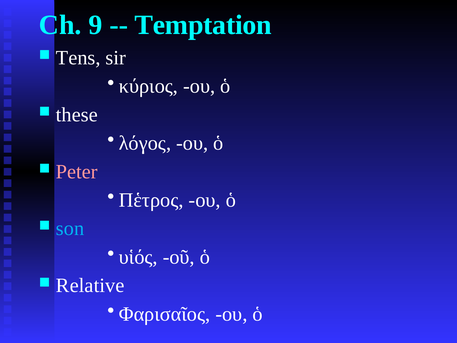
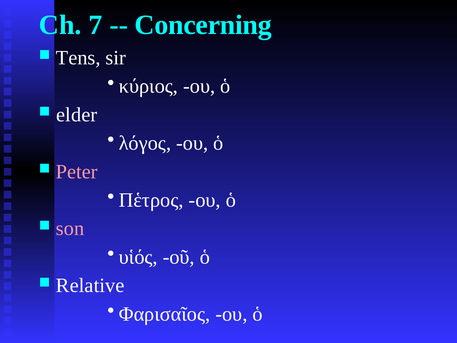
9: 9 -> 7
Temptation: Temptation -> Concerning
these: these -> elder
son colour: light blue -> pink
